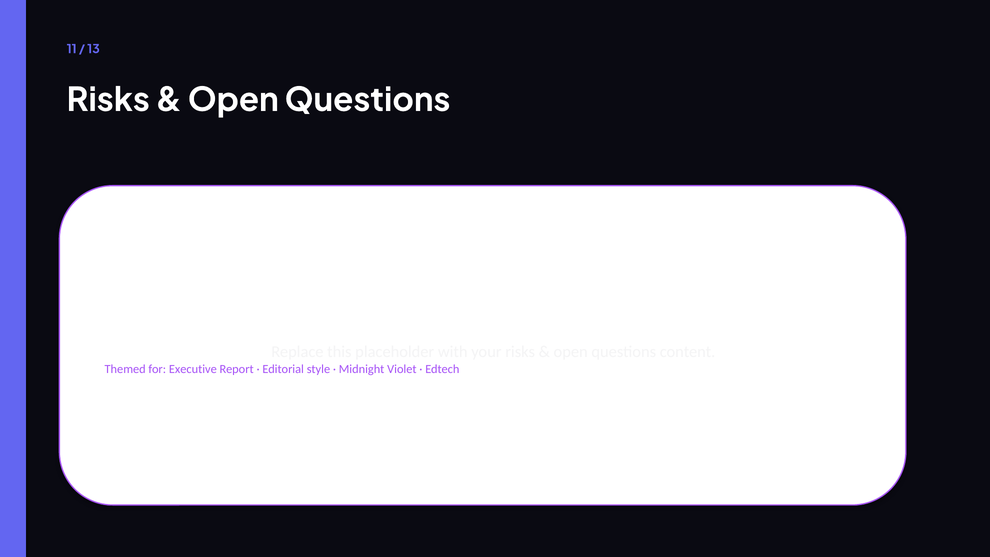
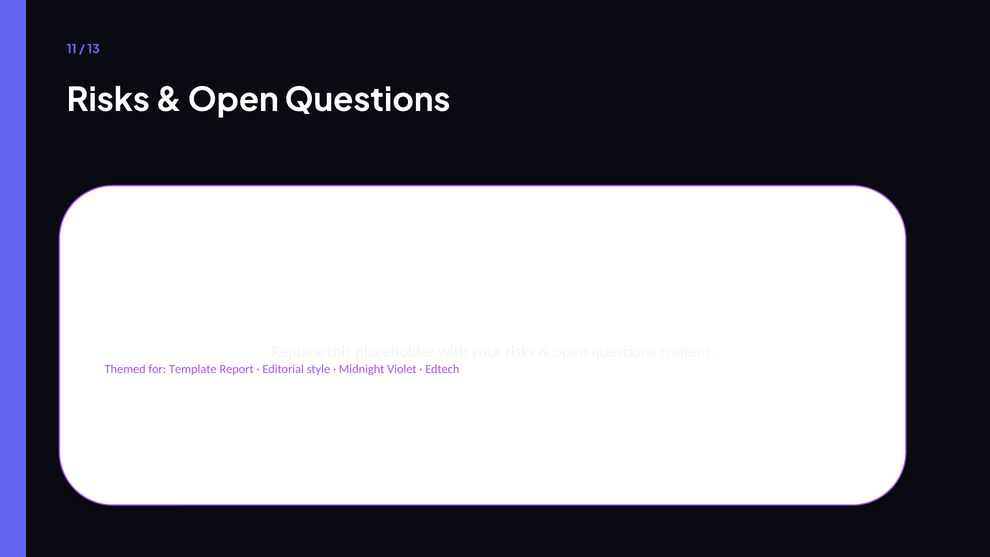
Executive: Executive -> Template
